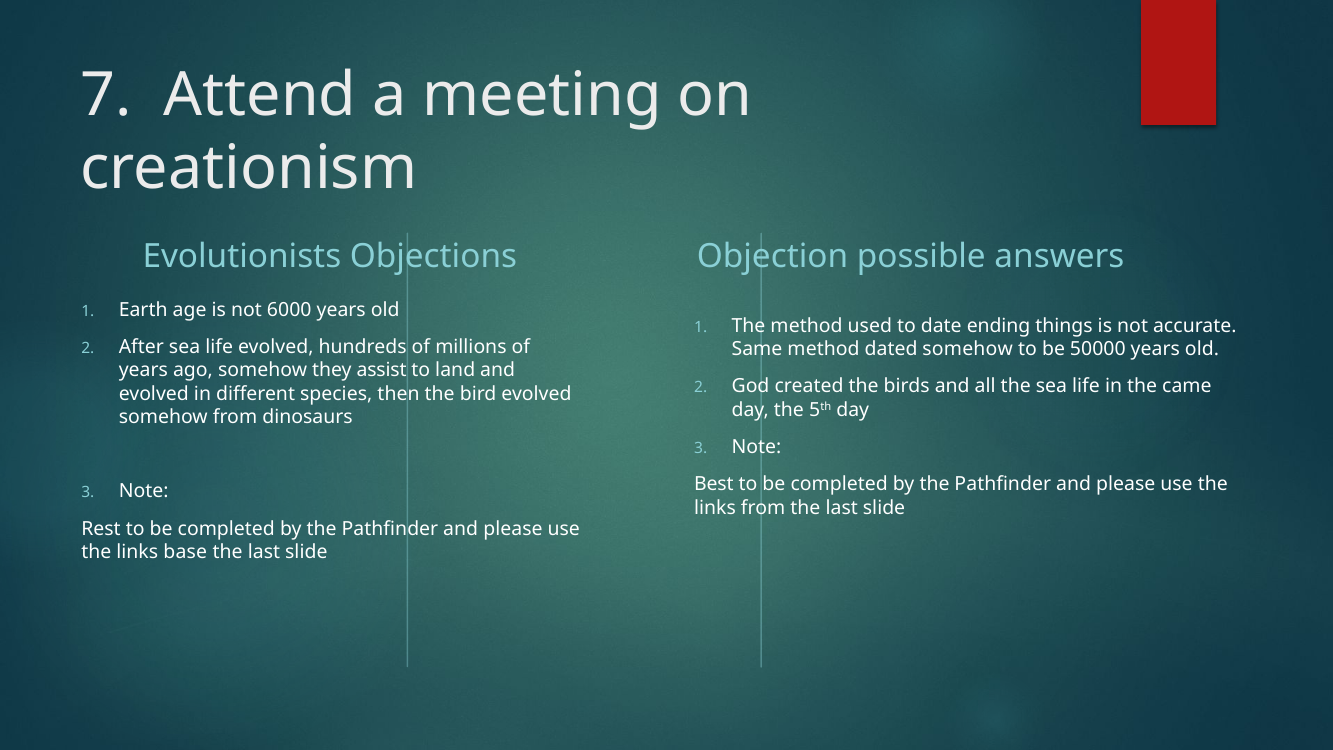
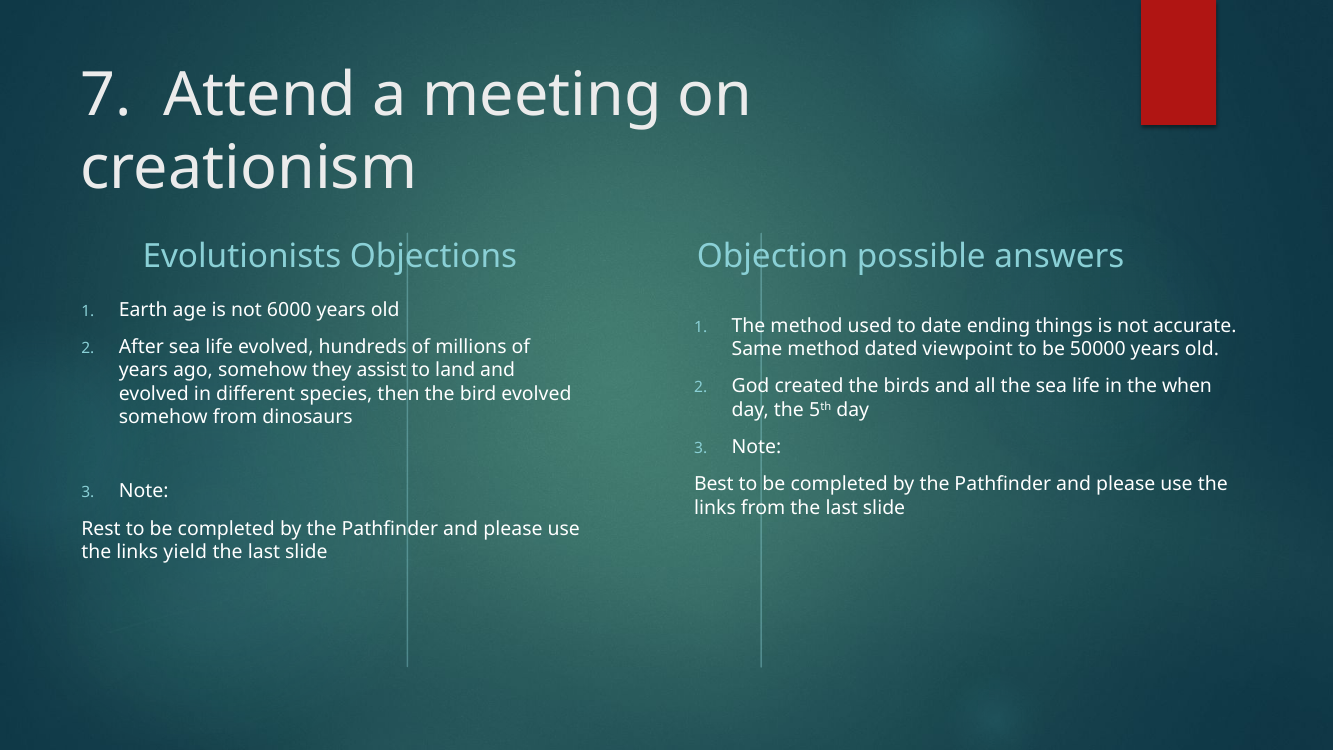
dated somehow: somehow -> viewpoint
came: came -> when
base: base -> yield
